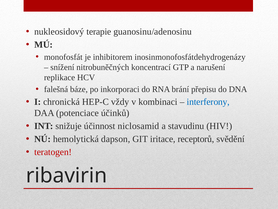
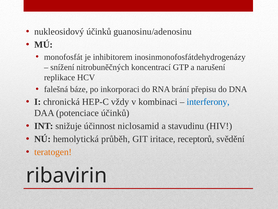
nukleosidový terapie: terapie -> účinků
dapson: dapson -> průběh
teratogen colour: red -> orange
